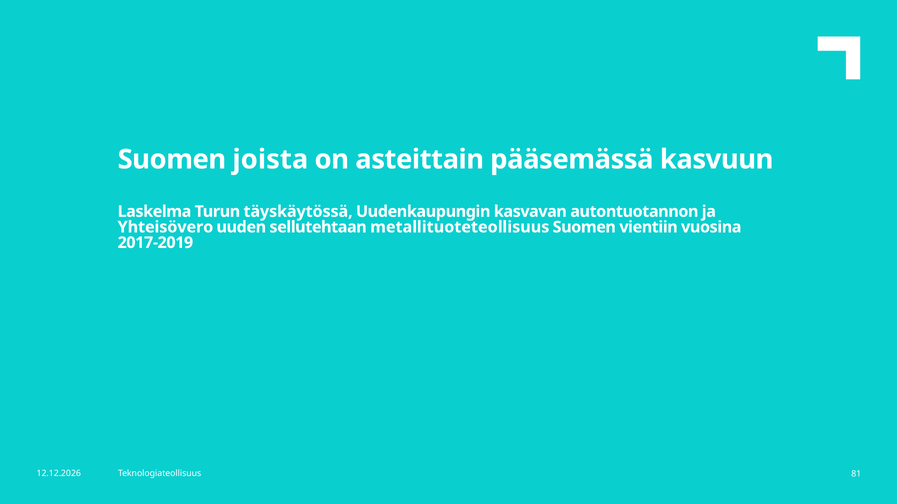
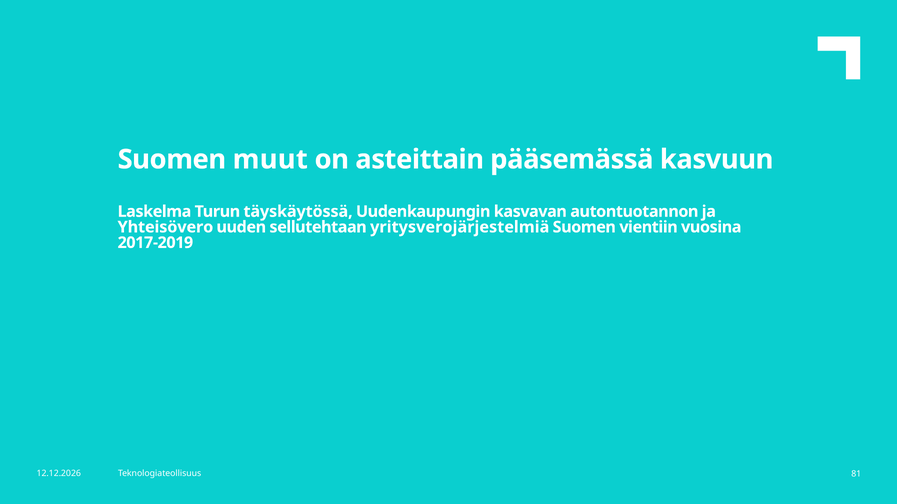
joista: joista -> muut
metallituoteteollisuus: metallituoteteollisuus -> yritysverojärjestelmiä
